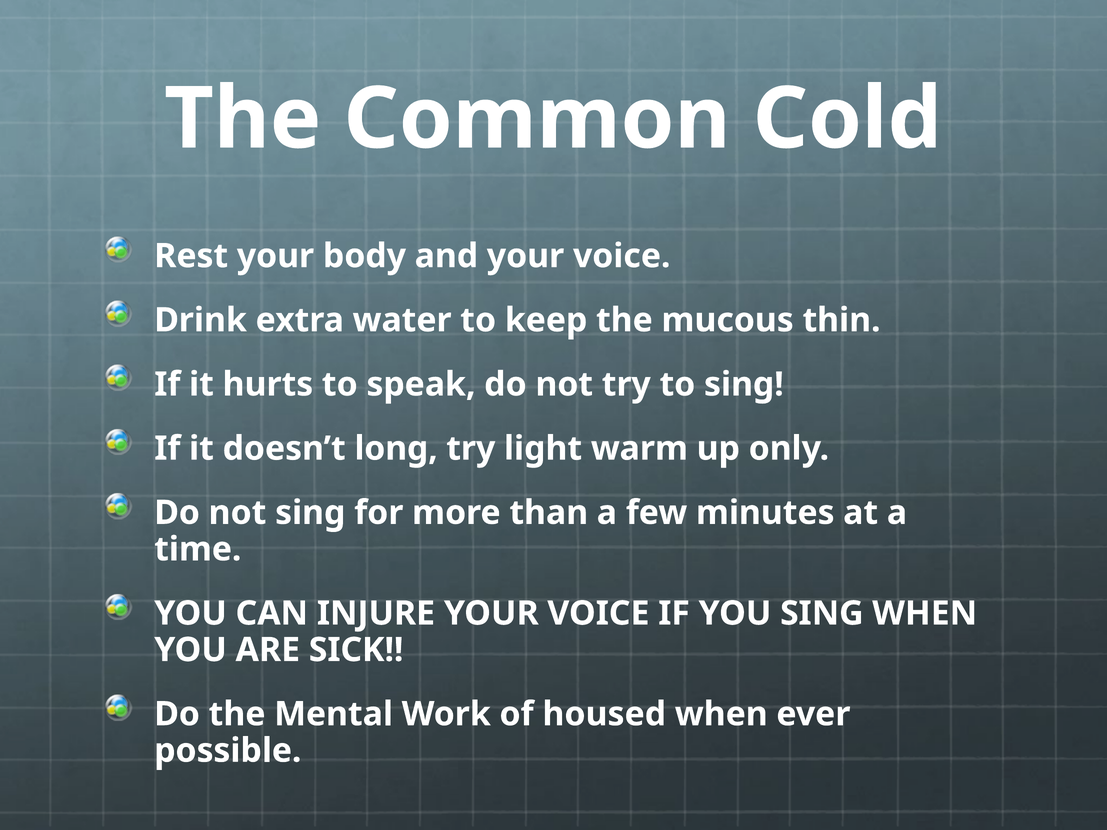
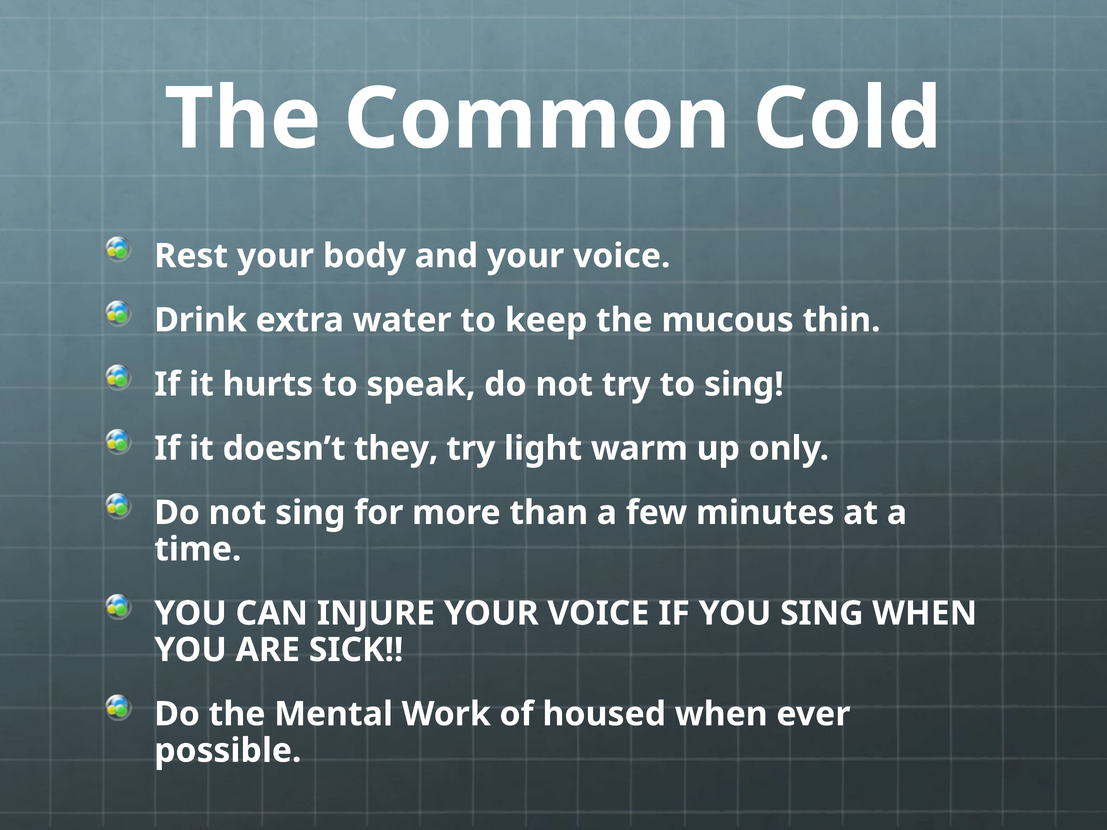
long: long -> they
